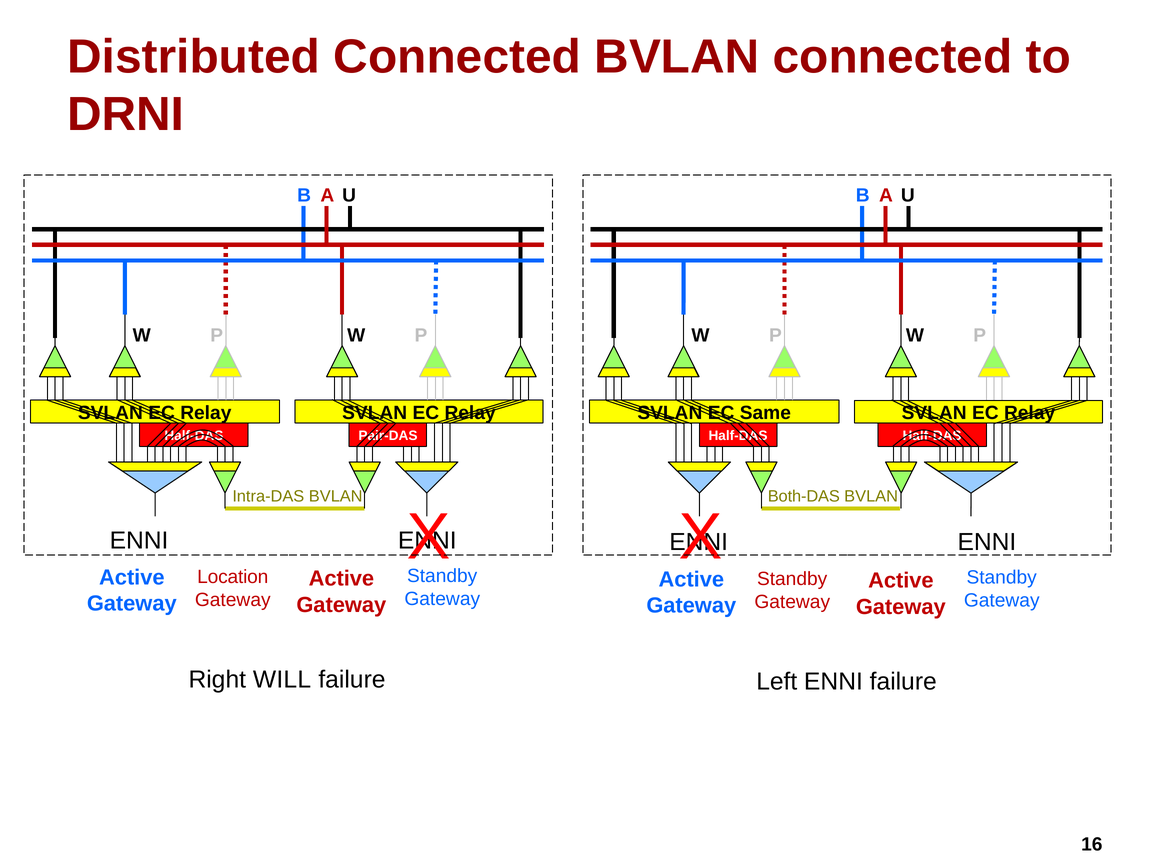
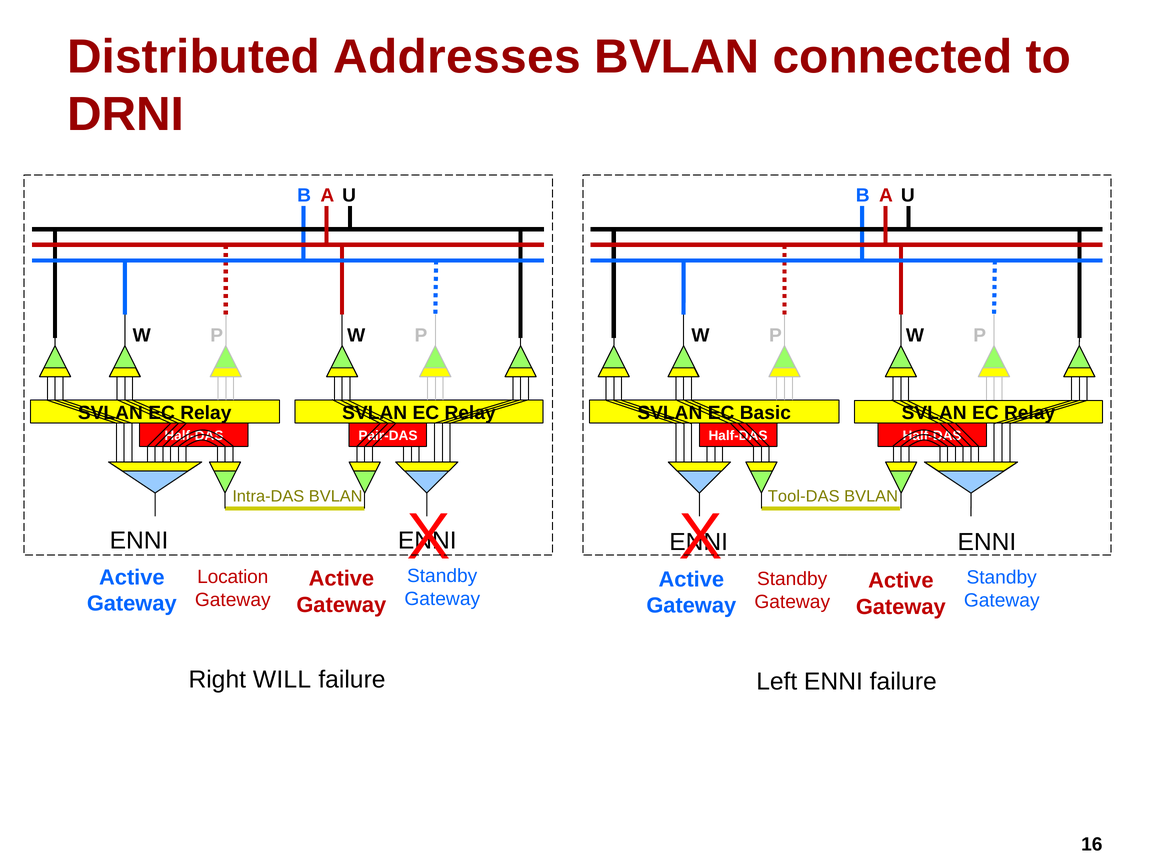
Distributed Connected: Connected -> Addresses
Same: Same -> Basic
Both-DAS: Both-DAS -> Tool-DAS
